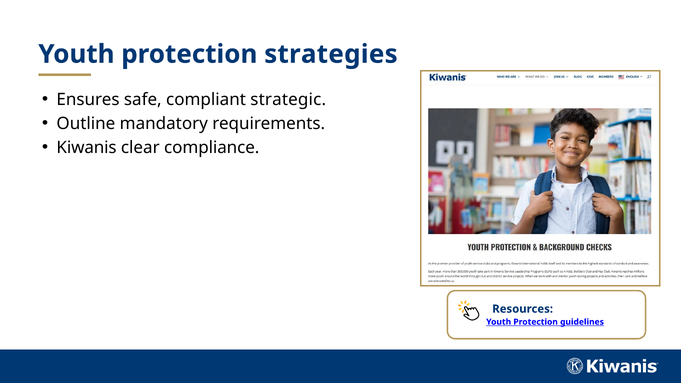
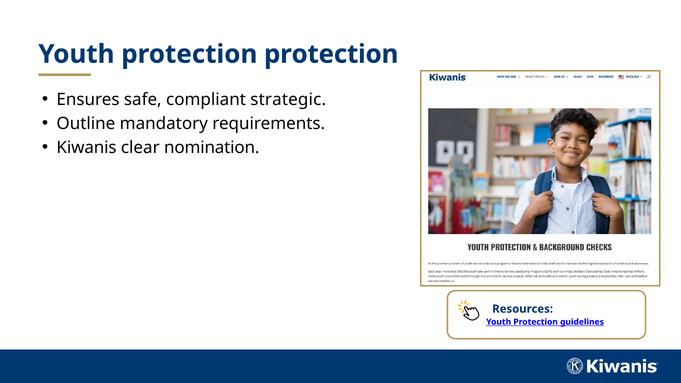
protection strategies: strategies -> protection
compliance: compliance -> nomination
